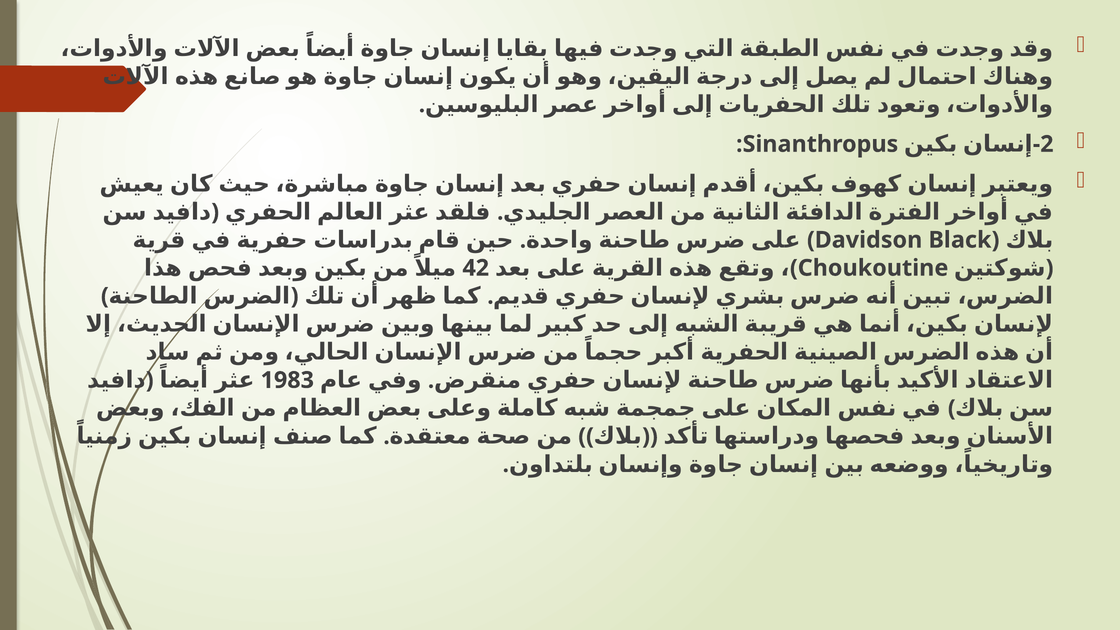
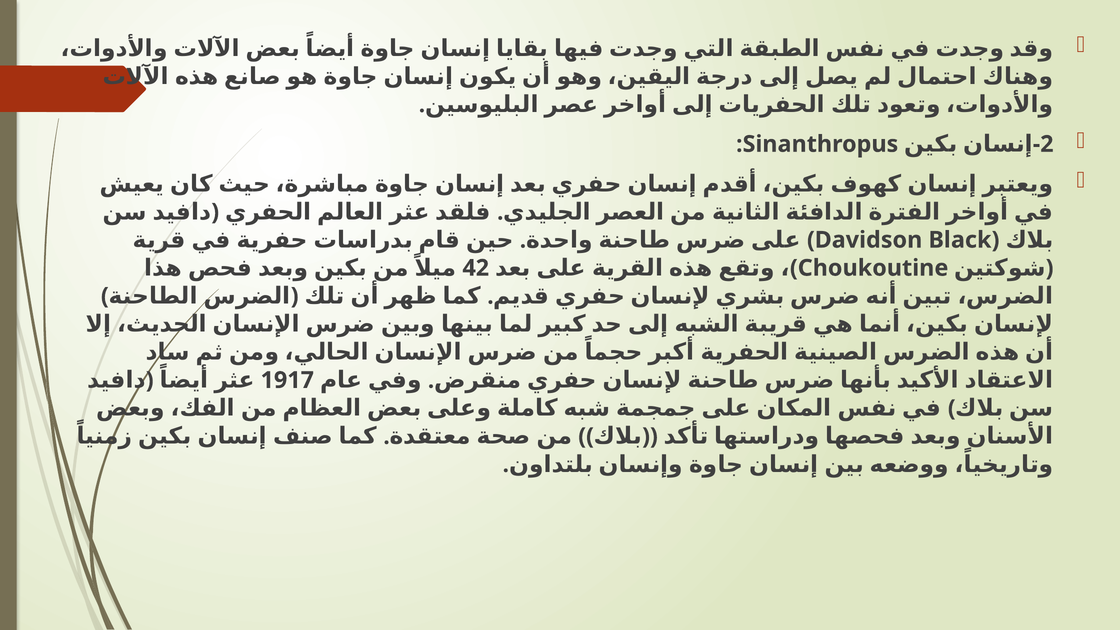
1983: 1983 -> 1917
